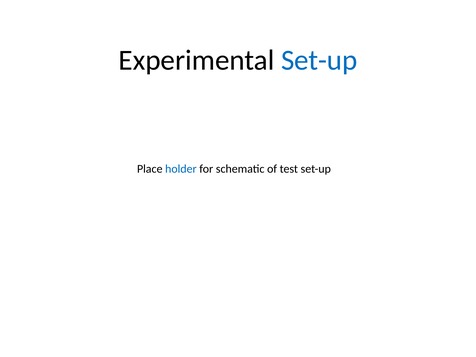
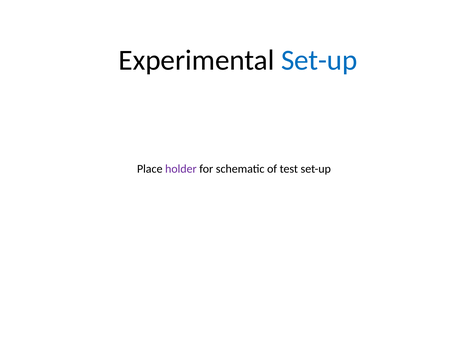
holder colour: blue -> purple
